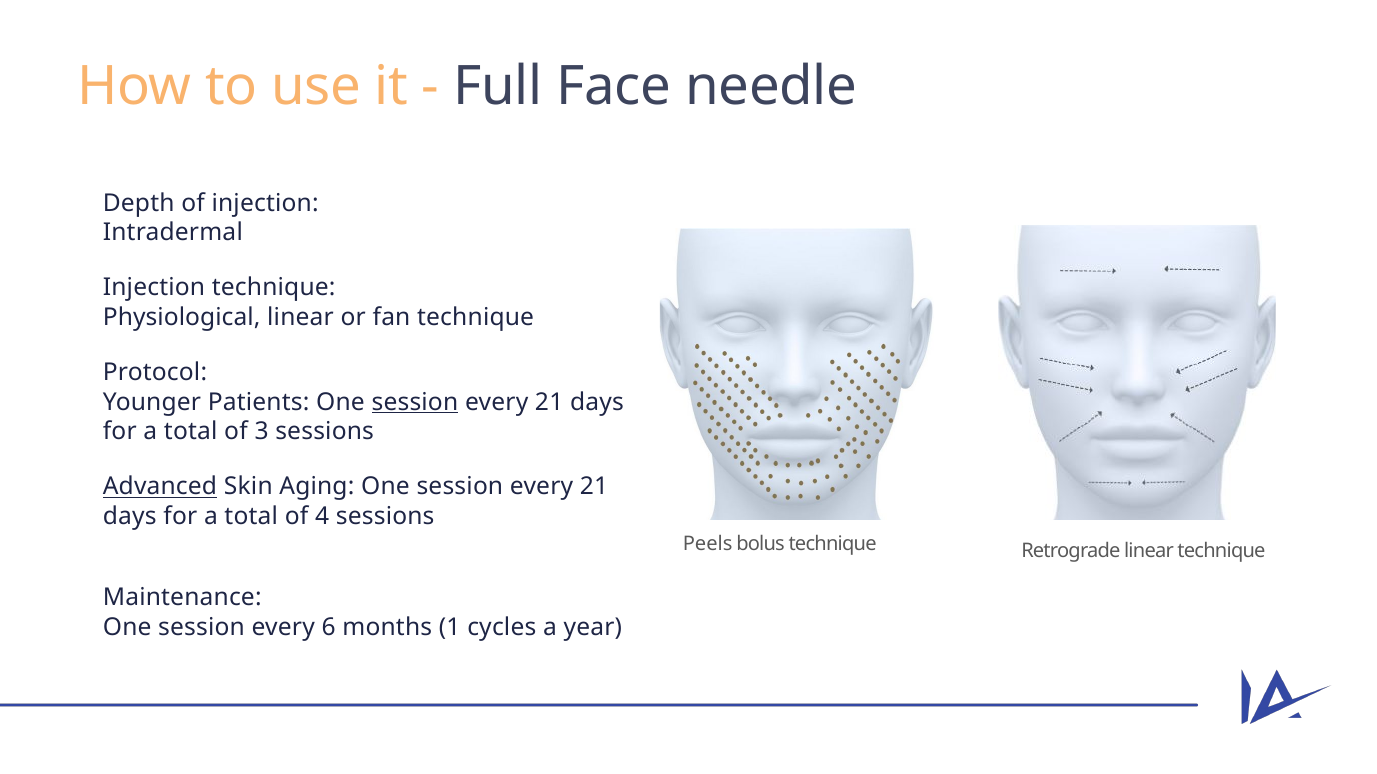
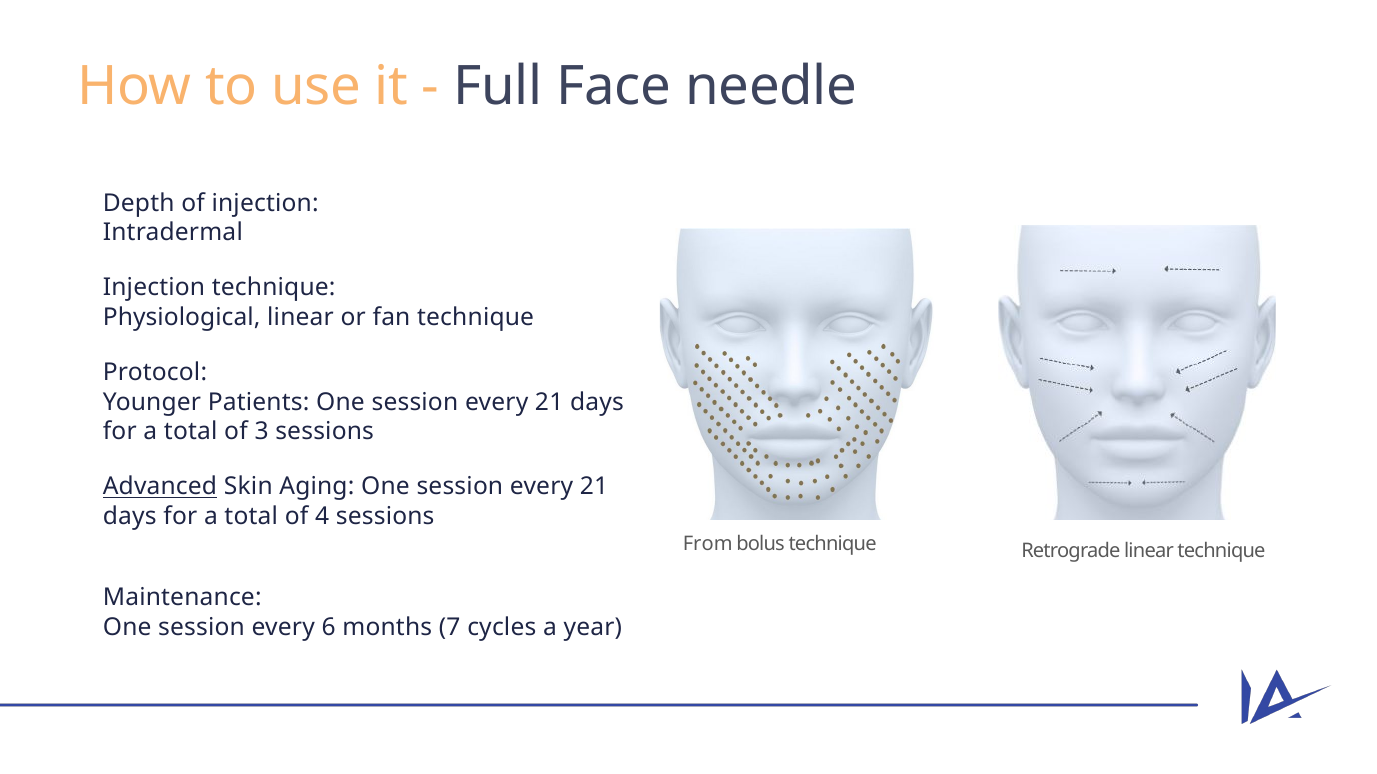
session at (415, 402) underline: present -> none
Peels: Peels -> From
1: 1 -> 7
